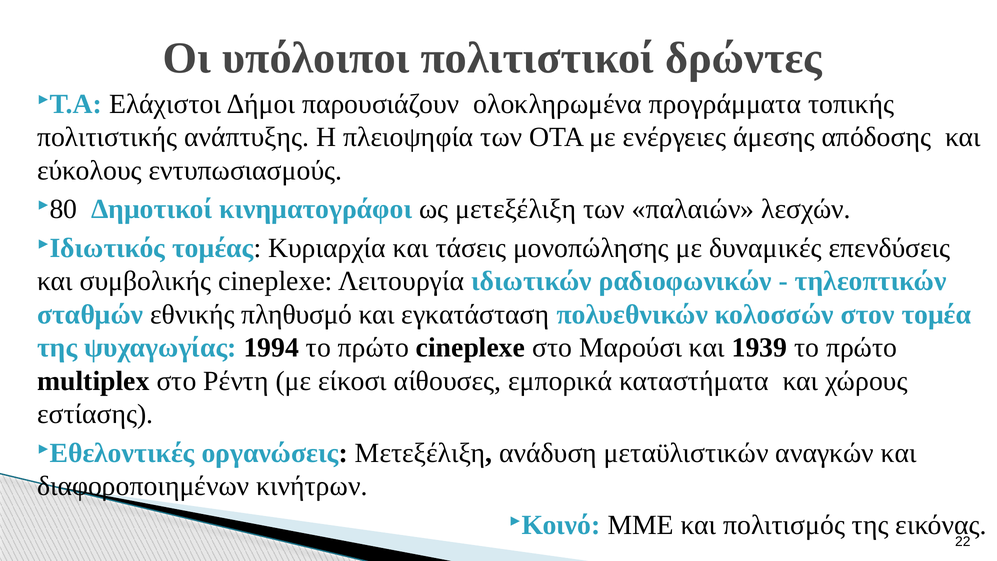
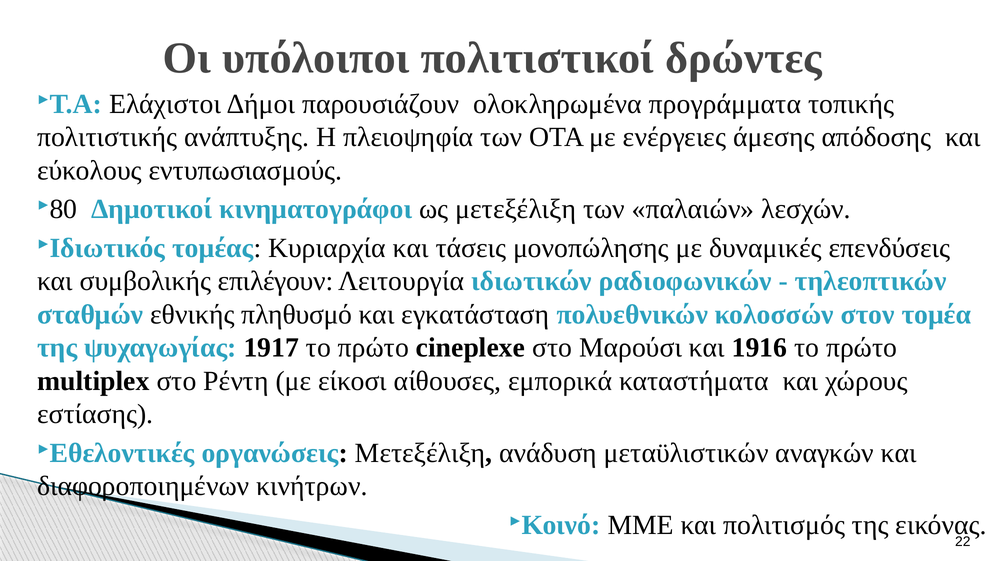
συμβολικής cineplexe: cineplexe -> επιλέγουν
1994: 1994 -> 1917
1939: 1939 -> 1916
